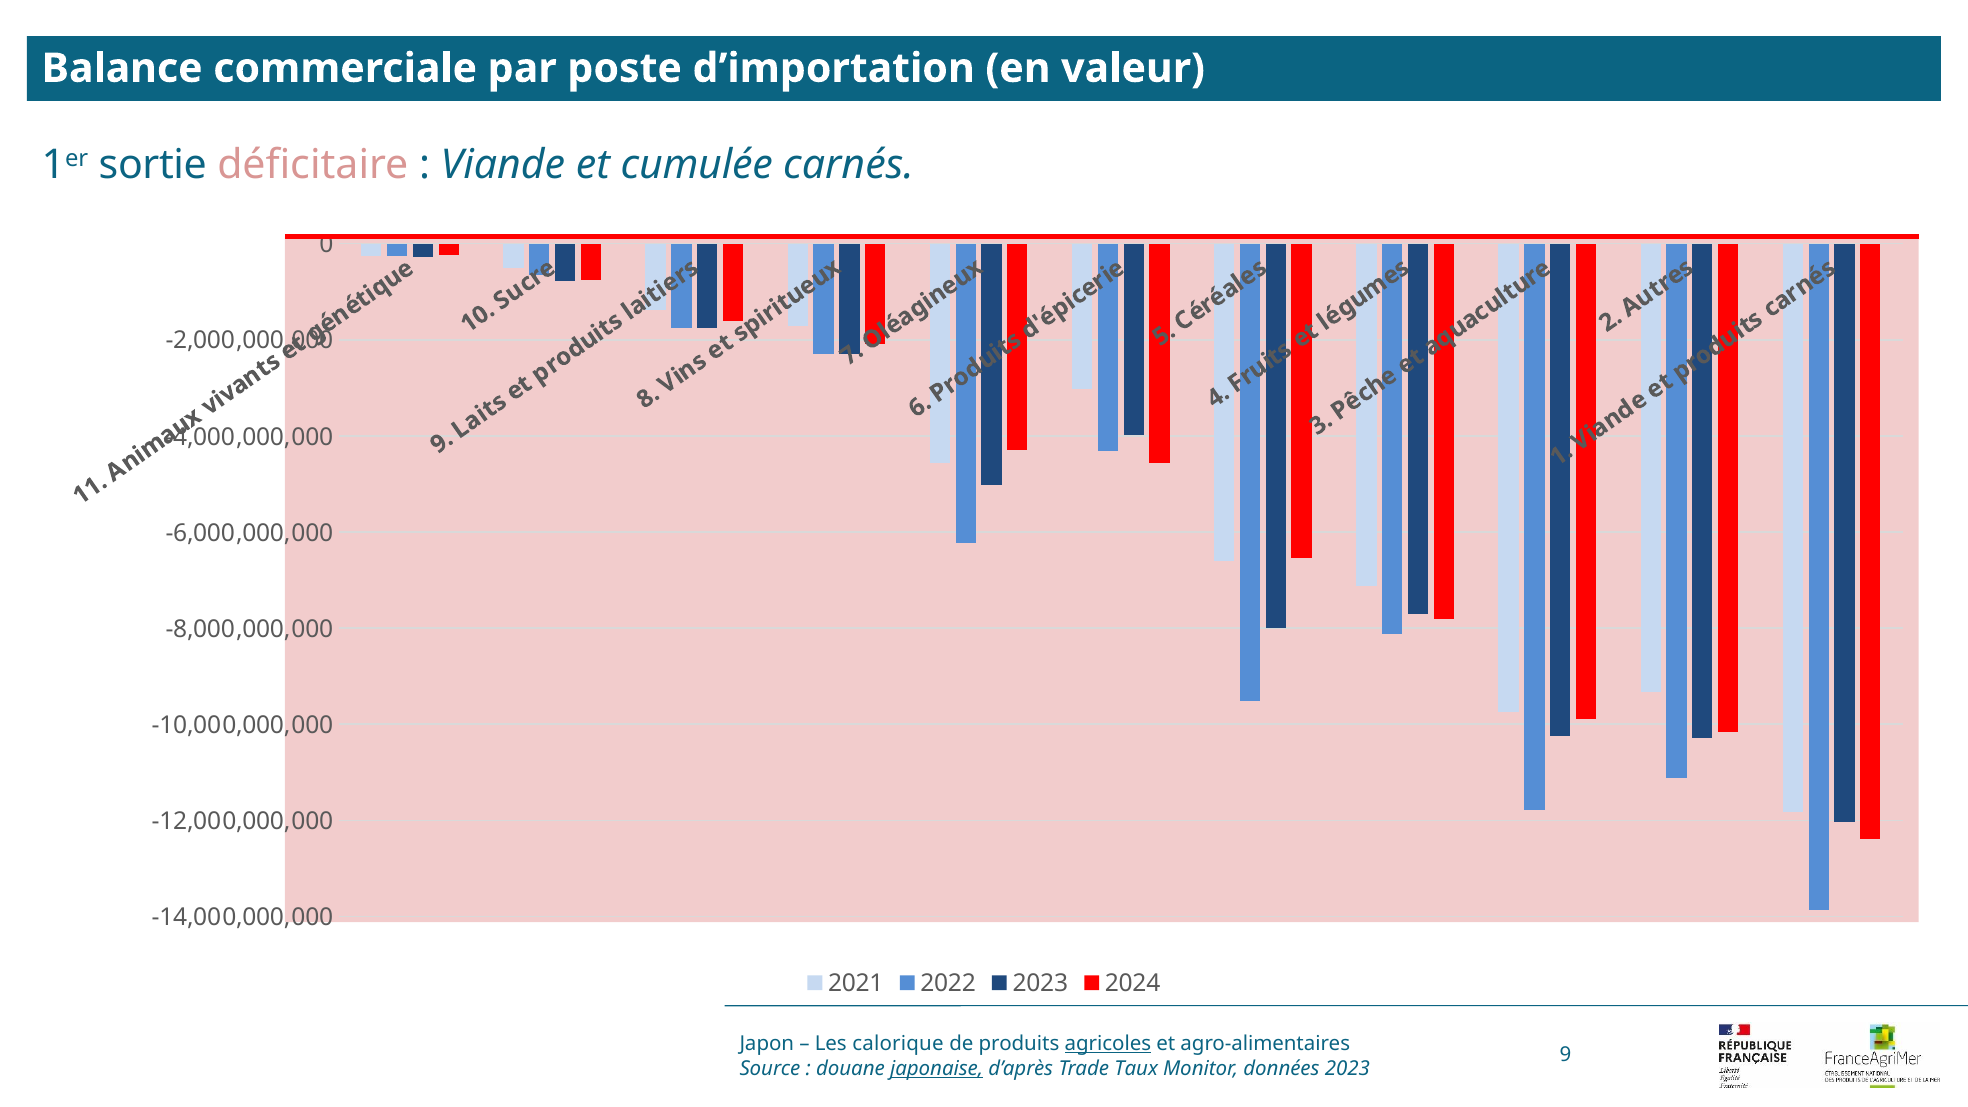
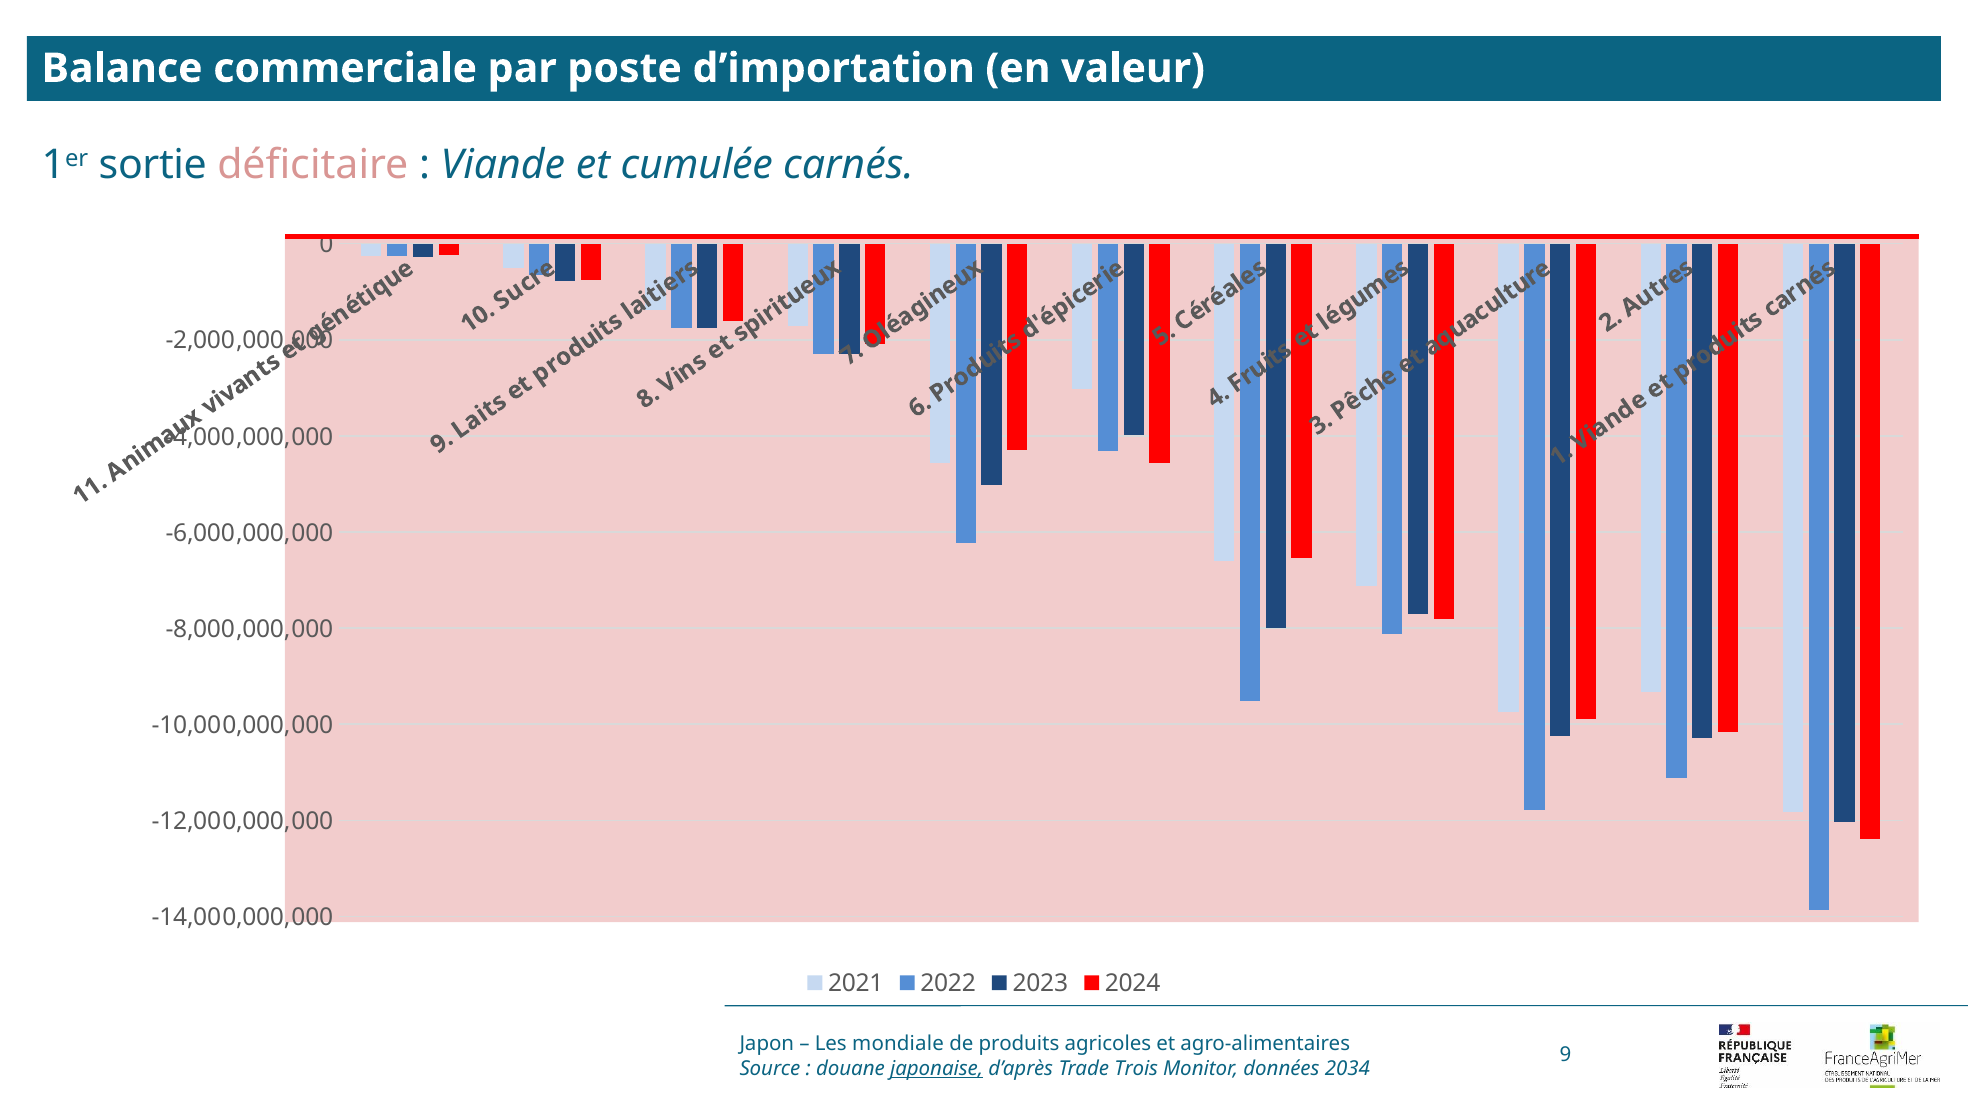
calorique: calorique -> mondiale
agricoles underline: present -> none
Taux: Taux -> Trois
données 2023: 2023 -> 2034
